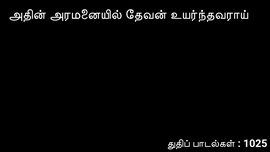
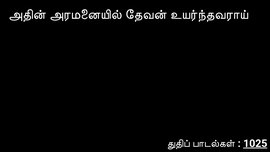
1025 underline: none -> present
